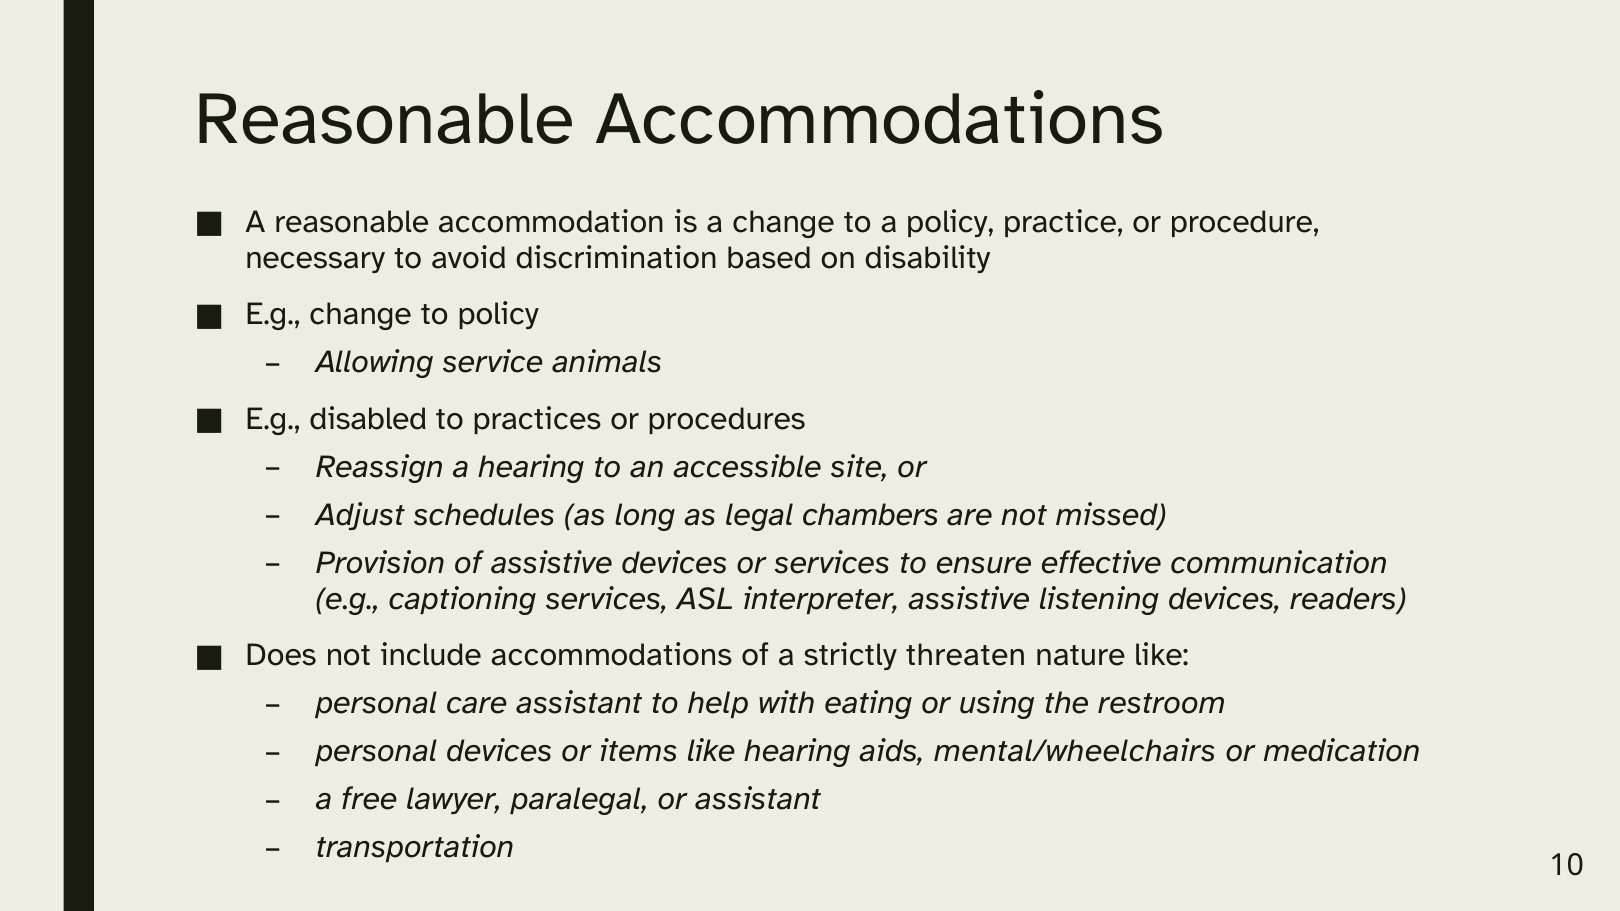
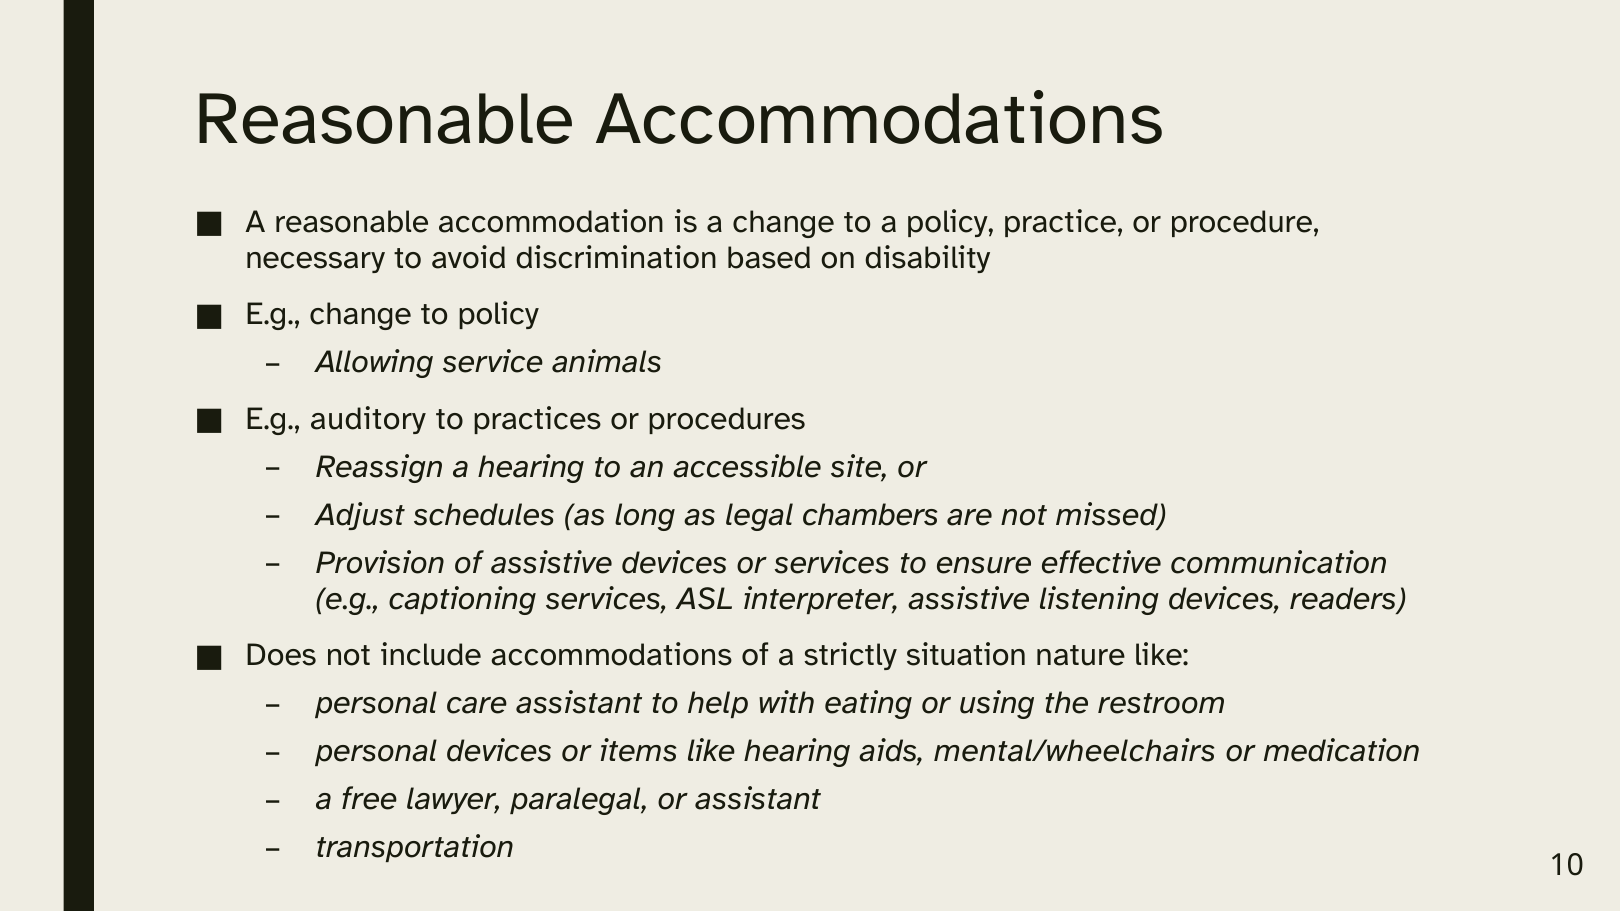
disabled: disabled -> auditory
threaten: threaten -> situation
